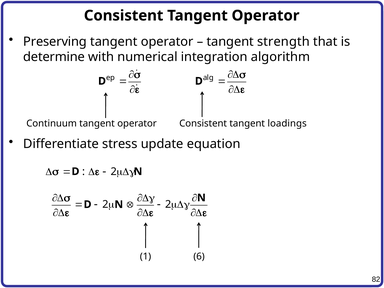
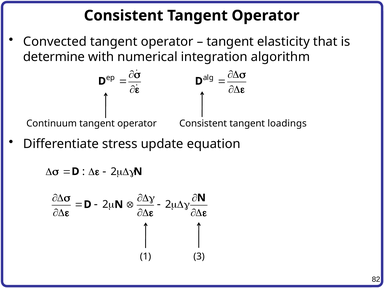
Preserving: Preserving -> Convected
strength: strength -> elasticity
6: 6 -> 3
